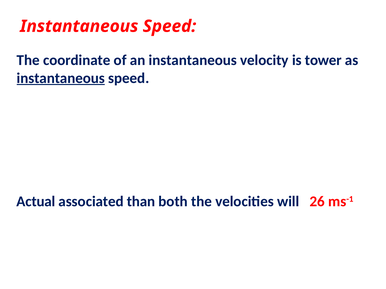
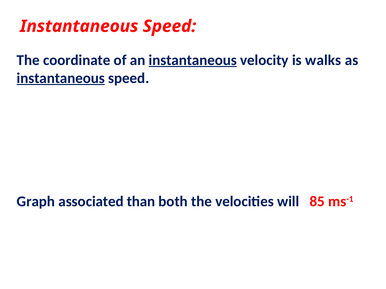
instantaneous at (193, 60) underline: none -> present
tower: tower -> walks
Actual: Actual -> Graph
26: 26 -> 85
